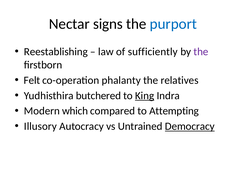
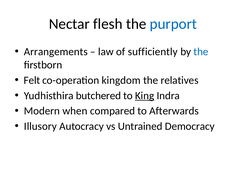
signs: signs -> flesh
Reestablishing: Reestablishing -> Arrangements
the at (201, 52) colour: purple -> blue
phalanty: phalanty -> kingdom
which: which -> when
Attempting: Attempting -> Afterwards
Democracy underline: present -> none
